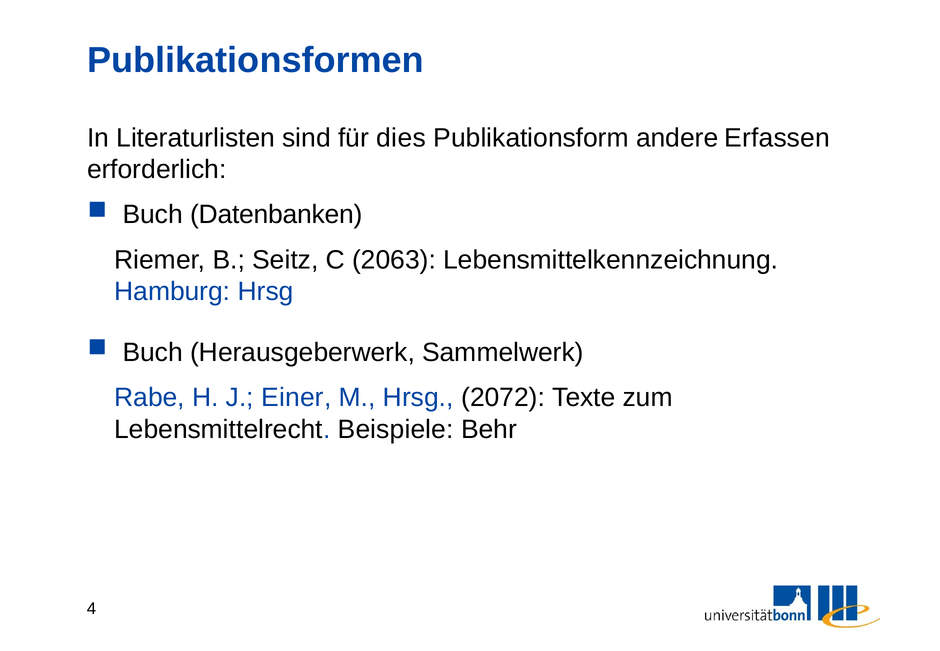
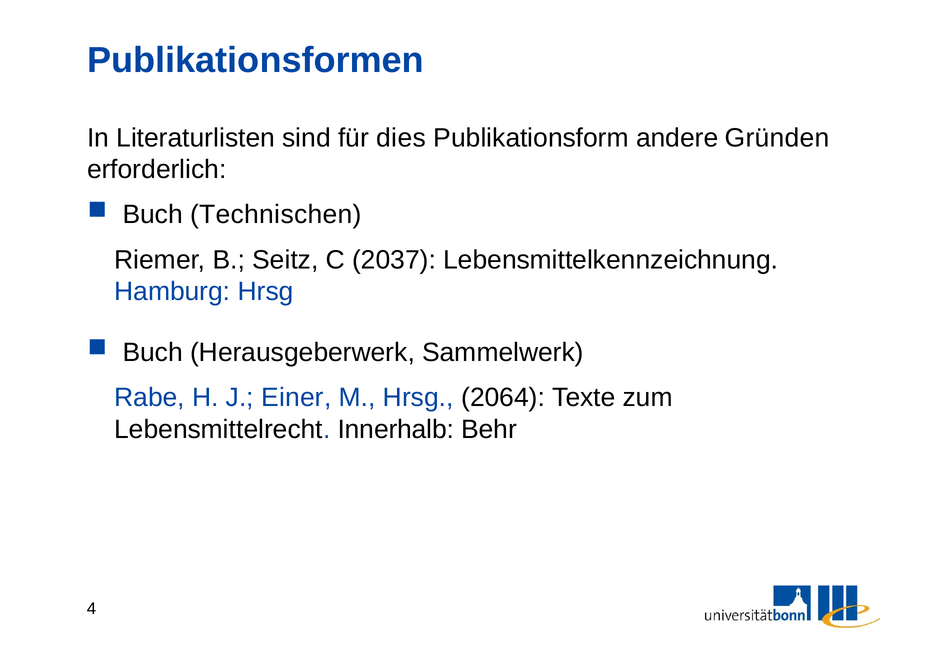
Erfassen: Erfassen -> Gründen
Datenbanken: Datenbanken -> Technischen
2063: 2063 -> 2037
2072: 2072 -> 2064
Beispiele: Beispiele -> Innerhalb
